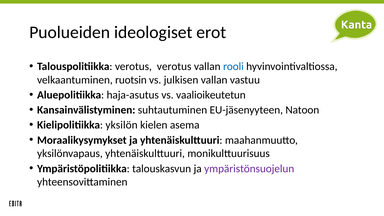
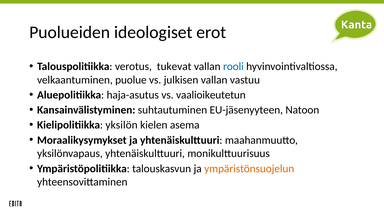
verotus verotus: verotus -> tukevat
ruotsin: ruotsin -> puolue
ympäristönsuojelun colour: purple -> orange
